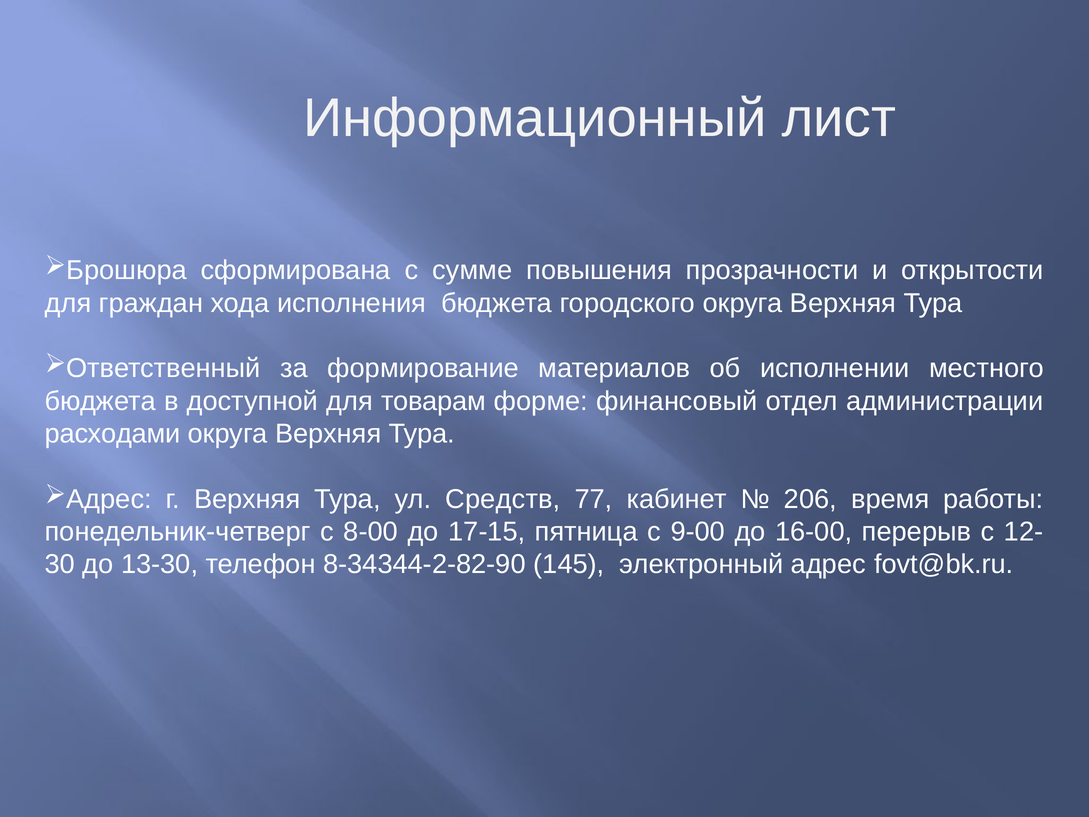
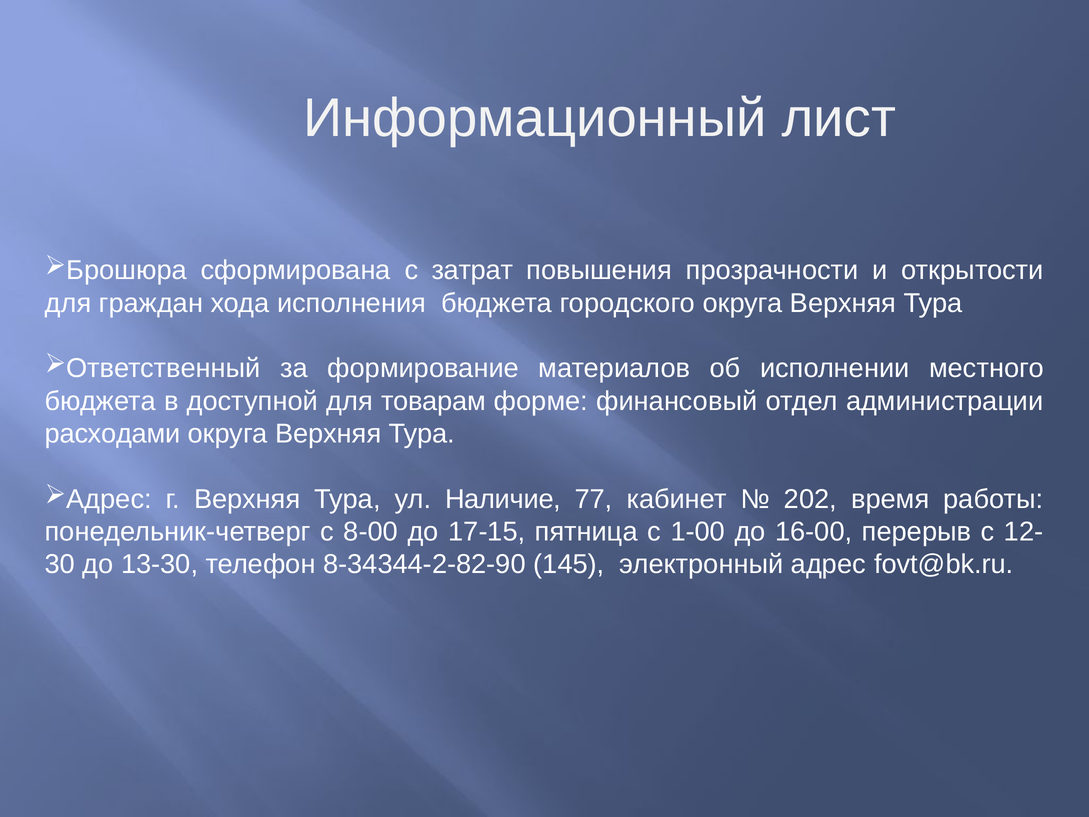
сумме: сумме -> затрат
Средств: Средств -> Наличие
206: 206 -> 202
9-00: 9-00 -> 1-00
